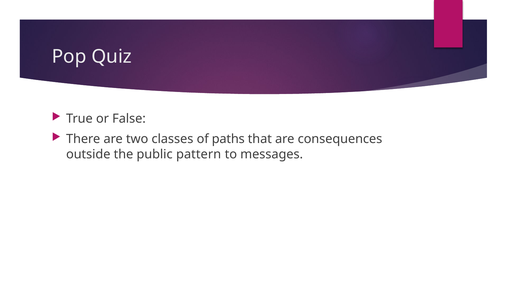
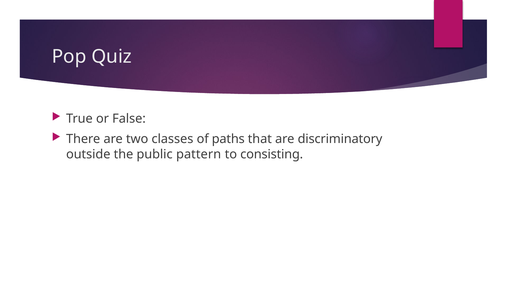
consequences: consequences -> discriminatory
messages: messages -> consisting
